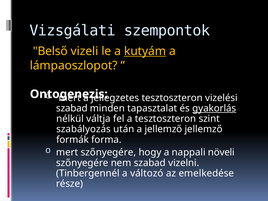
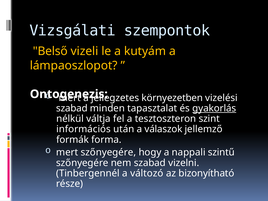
kutyám underline: present -> none
jellegzetes tesztoszteron: tesztoszteron -> környezetben
szabályozás: szabályozás -> információs
a jellemző: jellemző -> válaszok
növeli: növeli -> szintű
emelkedése: emelkedése -> bizonyítható
